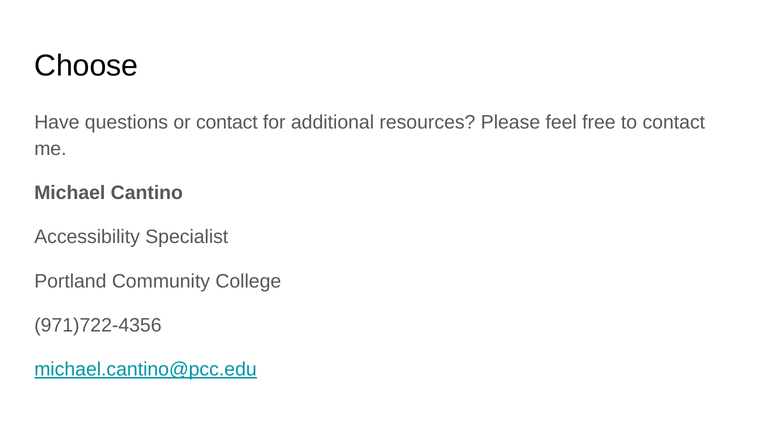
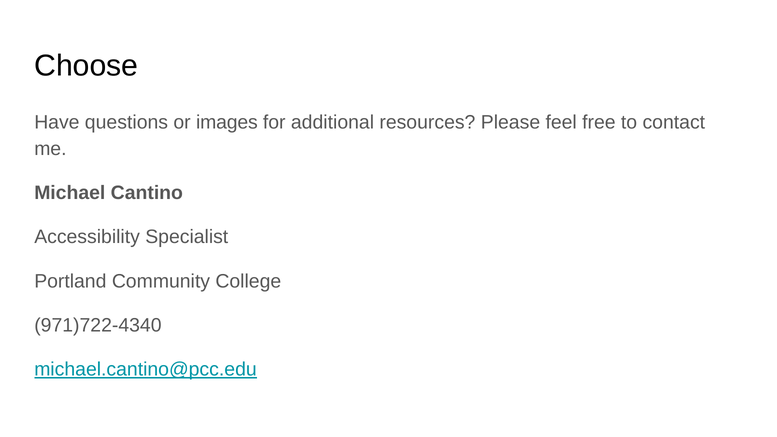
or contact: contact -> images
971)722-4356: 971)722-4356 -> 971)722-4340
